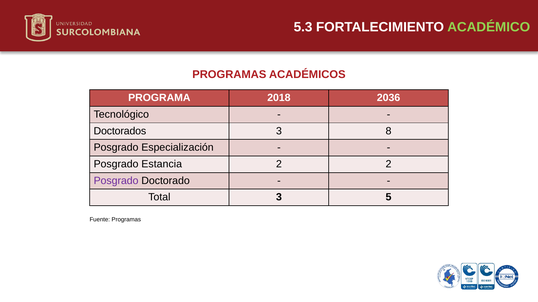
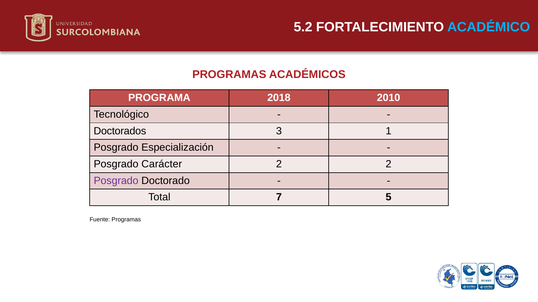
5.3: 5.3 -> 5.2
ACADÉMICO colour: light green -> light blue
2036: 2036 -> 2010
8: 8 -> 1
Estancia: Estancia -> Carácter
Total 3: 3 -> 7
